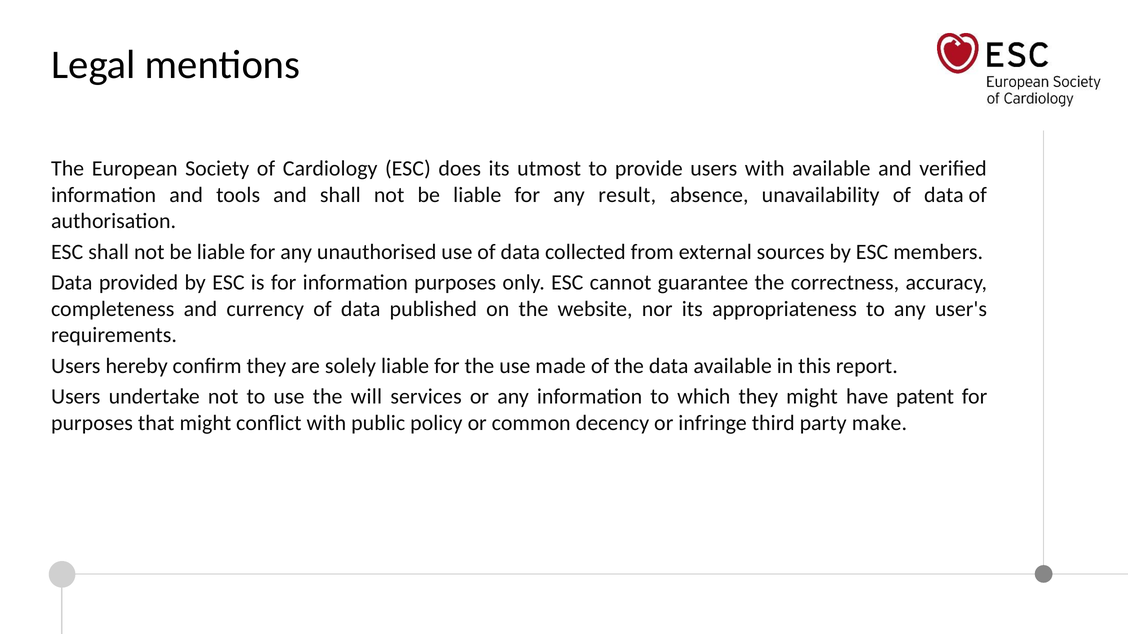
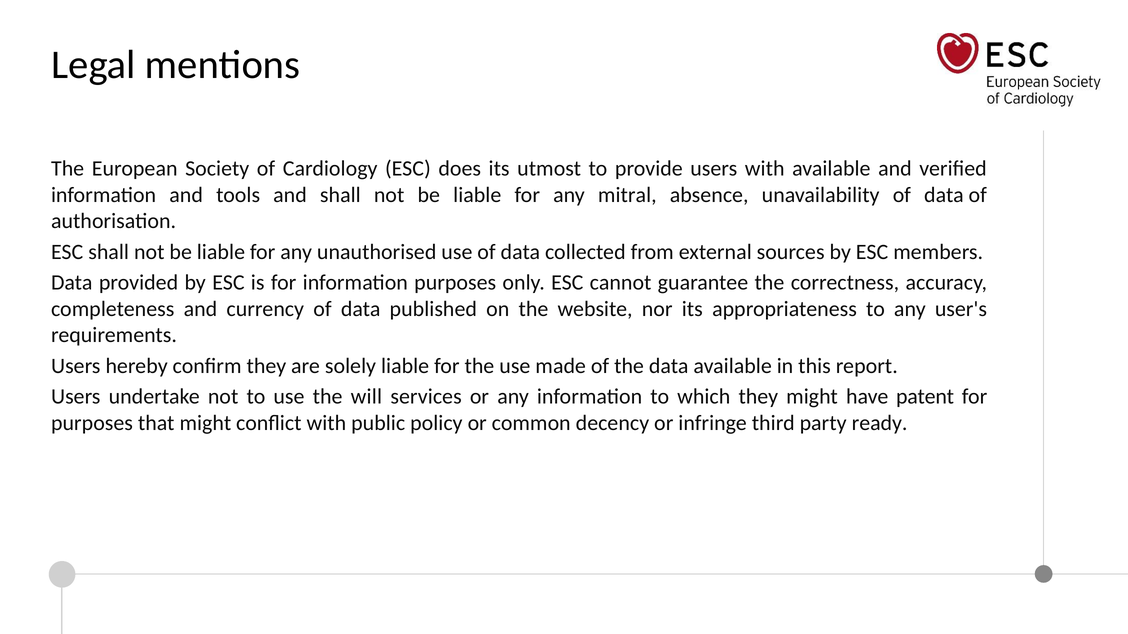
result: result -> mitral
make: make -> ready
